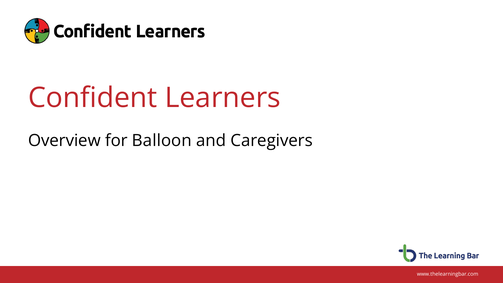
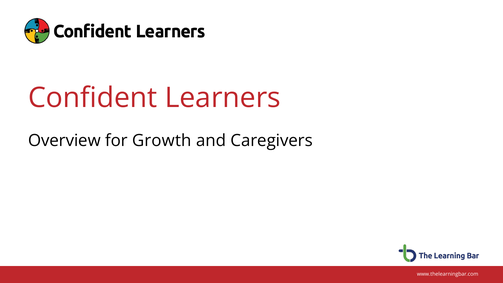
Balloon: Balloon -> Growth
